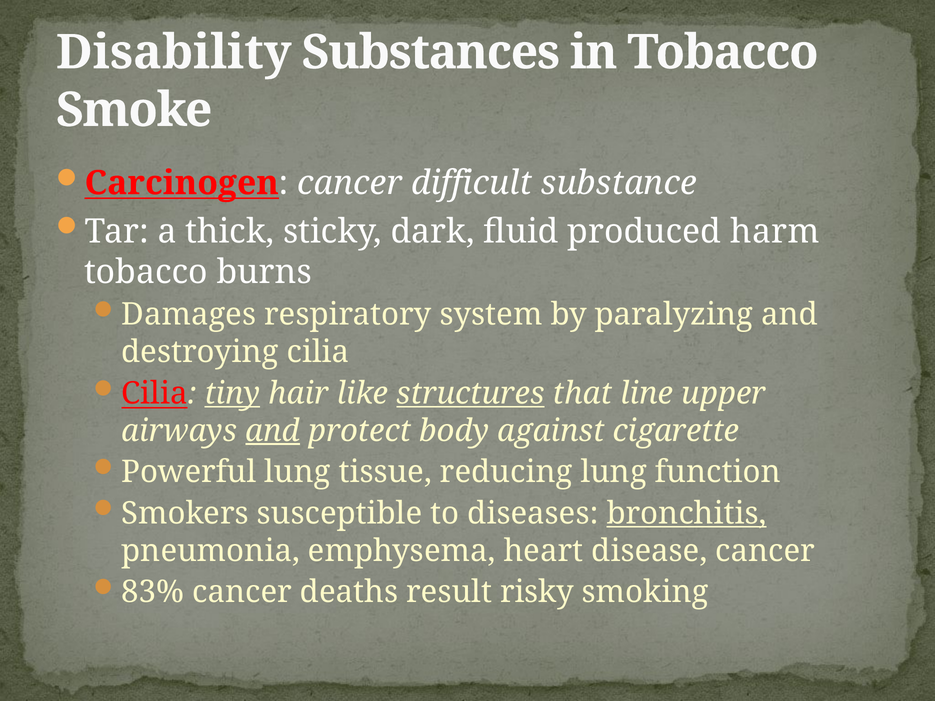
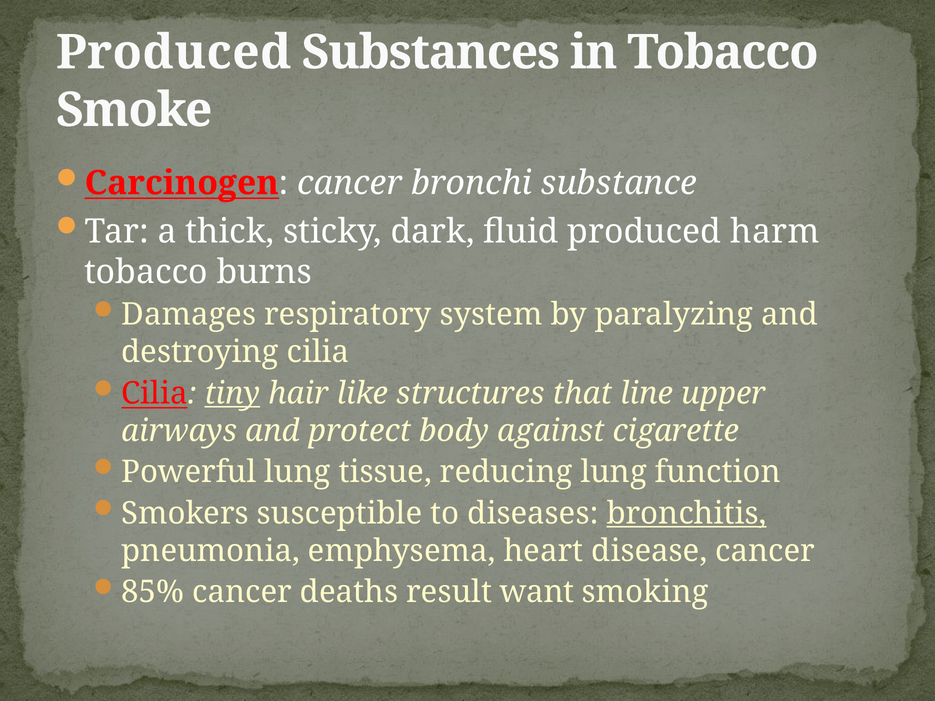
Disability at (174, 53): Disability -> Produced
difficult: difficult -> bronchi
structures underline: present -> none
and at (273, 431) underline: present -> none
83%: 83% -> 85%
risky: risky -> want
